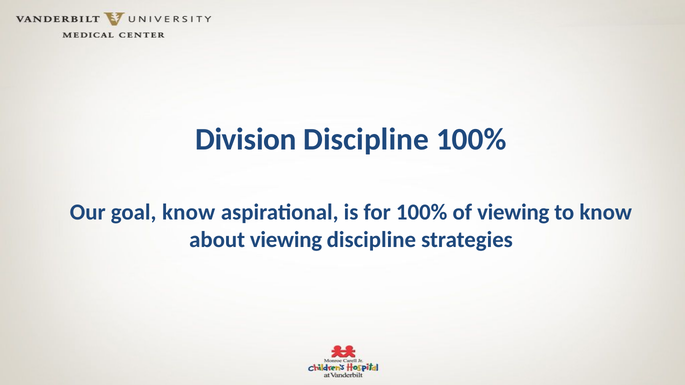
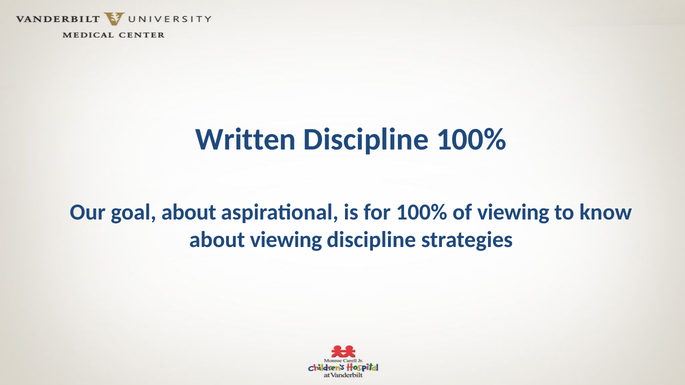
Division: Division -> Written
goal know: know -> about
